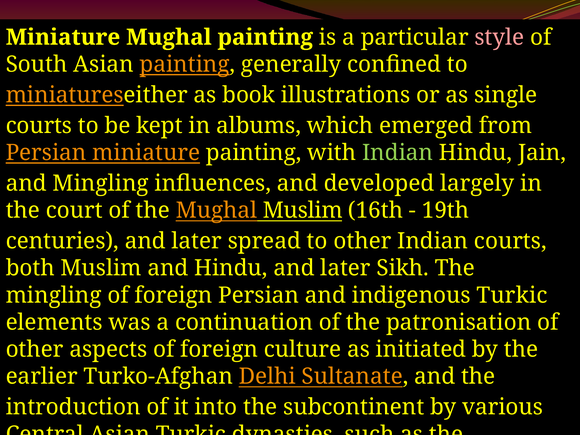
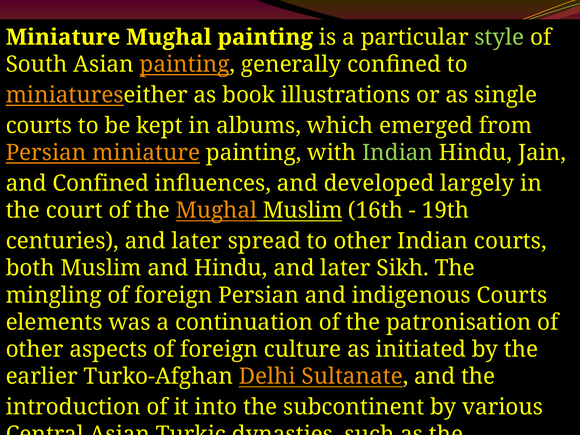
style colour: pink -> light green
and Mingling: Mingling -> Confined
indigenous Turkic: Turkic -> Courts
